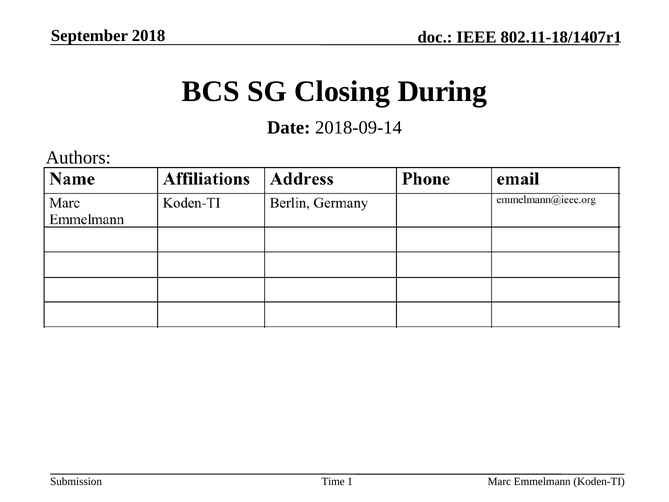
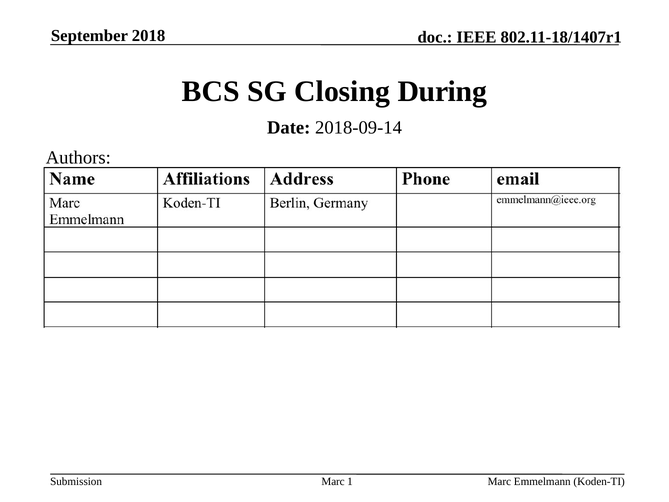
Time at (333, 481): Time -> Marc
